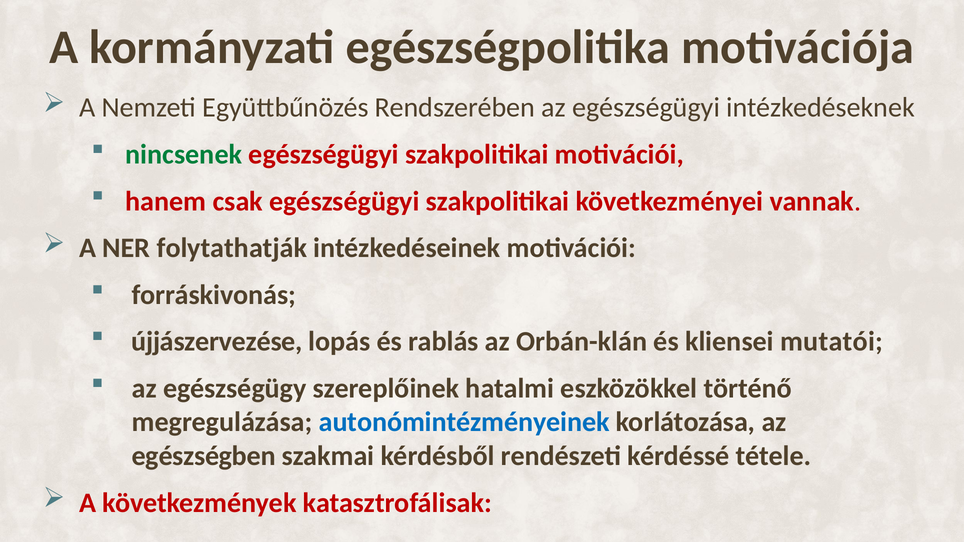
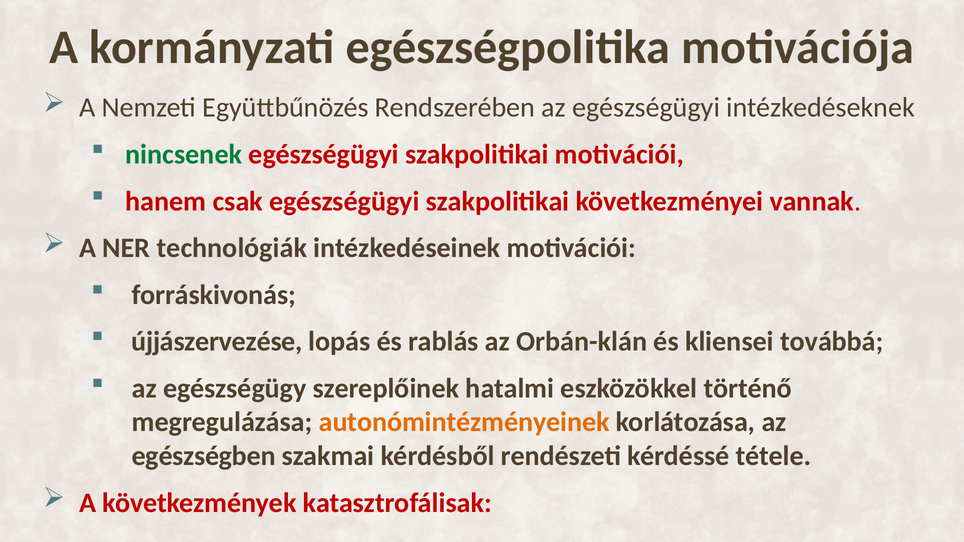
folytathatják: folytathatják -> technológiák
mutatói: mutatói -> továbbá
autonómintézményeinek colour: blue -> orange
